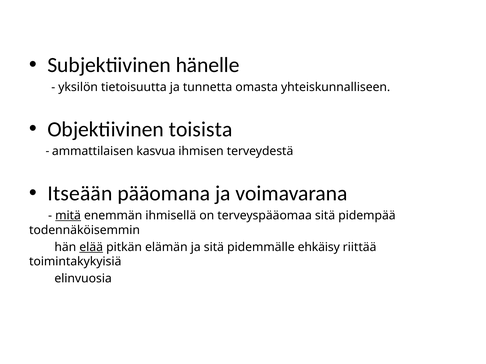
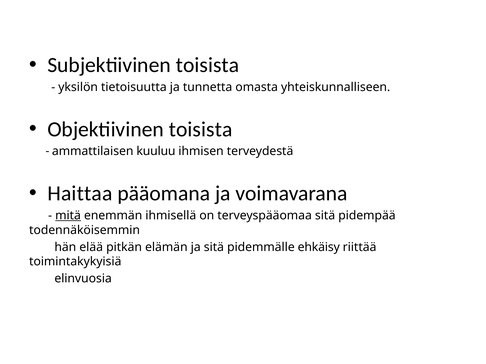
Subjektiivinen hänelle: hänelle -> toisista
kasvua: kasvua -> kuuluu
Itseään: Itseään -> Haittaa
elää underline: present -> none
